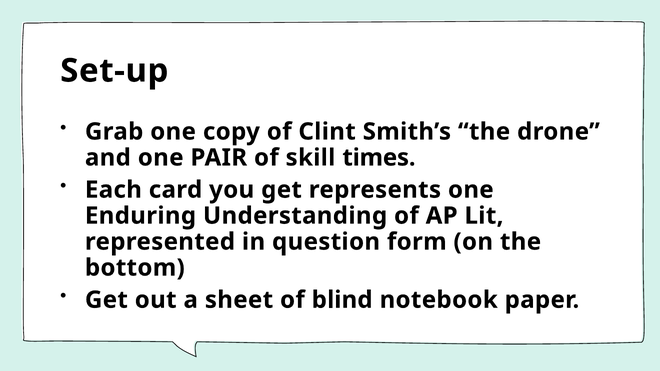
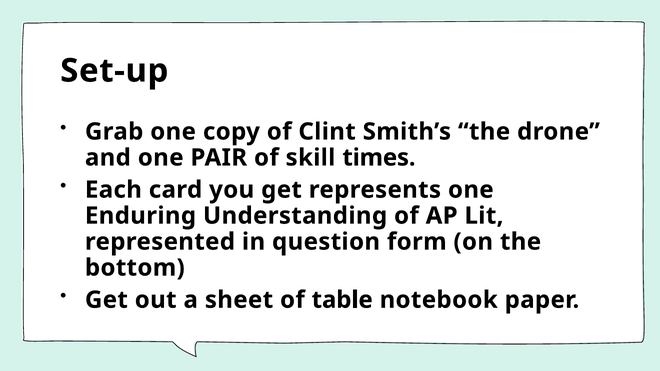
blind: blind -> table
